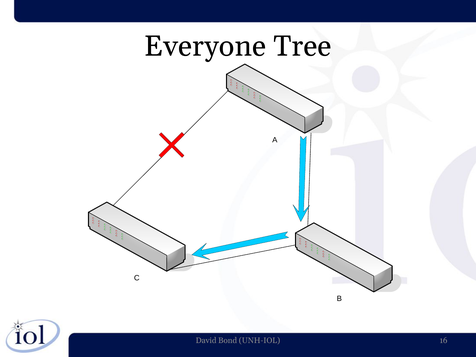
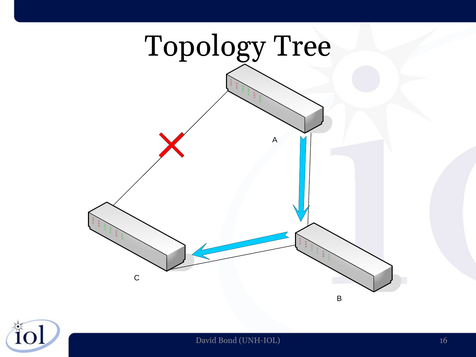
Everyone: Everyone -> Topology
